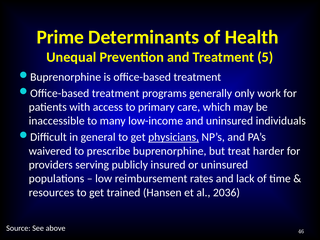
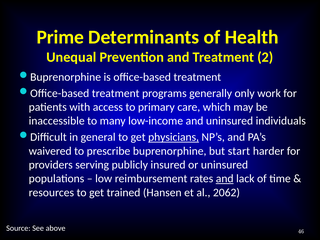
5: 5 -> 2
treat: treat -> start
and at (225, 179) underline: none -> present
2036: 2036 -> 2062
